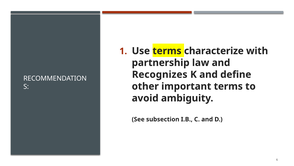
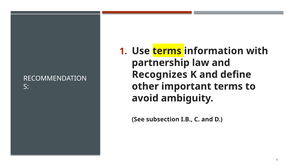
characterize: characterize -> information
